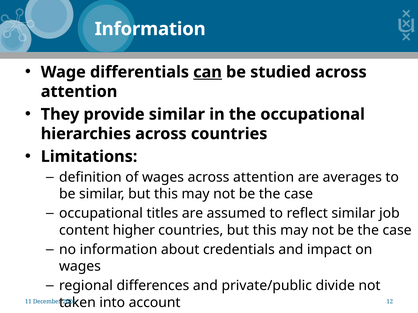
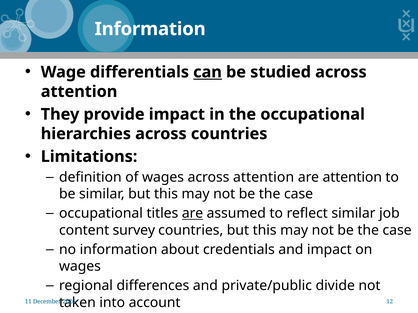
provide similar: similar -> impact
are averages: averages -> attention
are at (193, 214) underline: none -> present
higher: higher -> survey
